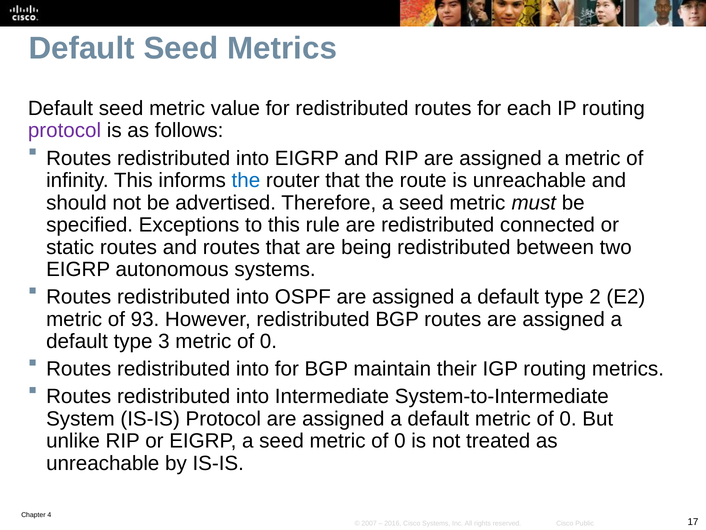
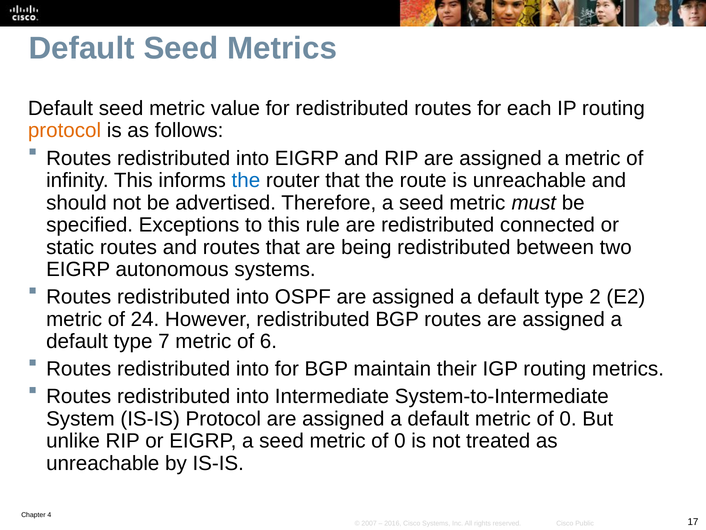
protocol at (64, 131) colour: purple -> orange
93: 93 -> 24
3: 3 -> 7
0 at (268, 341): 0 -> 6
